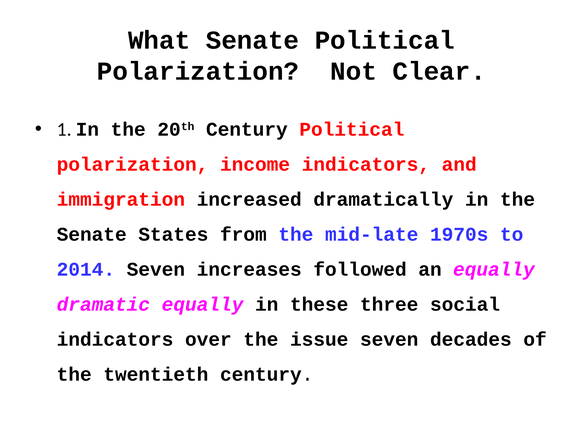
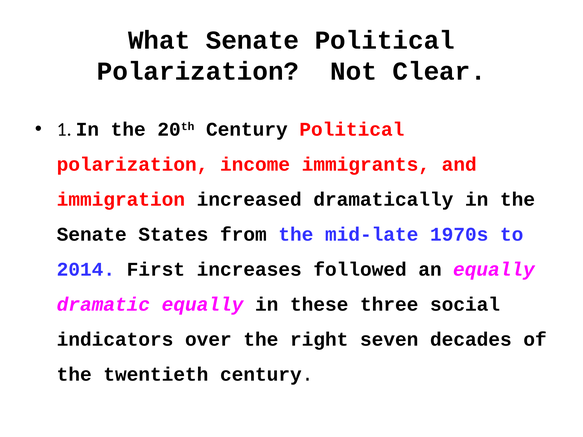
income indicators: indicators -> immigrants
2014 Seven: Seven -> First
issue: issue -> right
